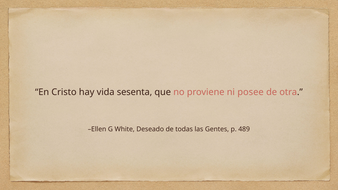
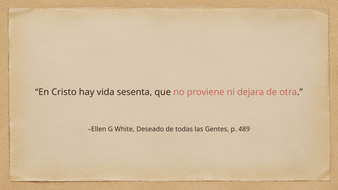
posee: posee -> dejara
